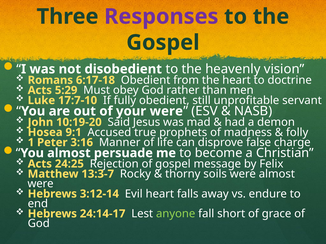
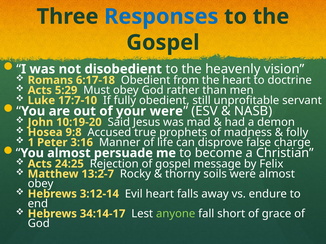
Responses colour: purple -> blue
9:1: 9:1 -> 9:8
13:3-7: 13:3-7 -> 13:2-7
were at (41, 184): were -> obey
24:14-17: 24:14-17 -> 34:14-17
